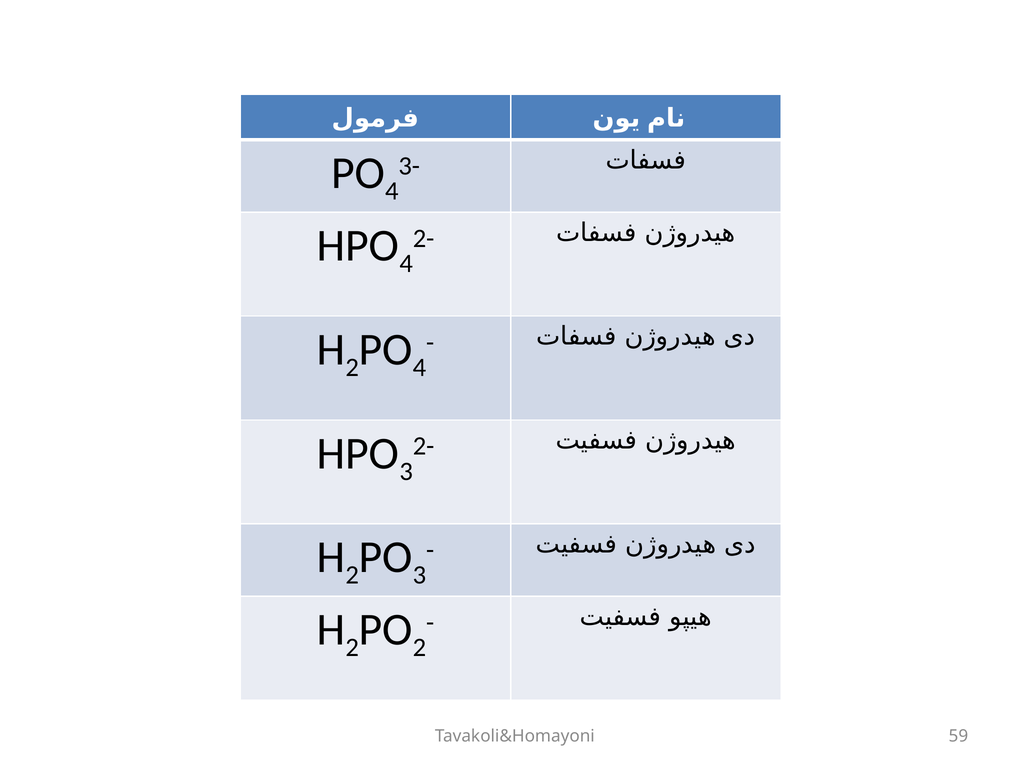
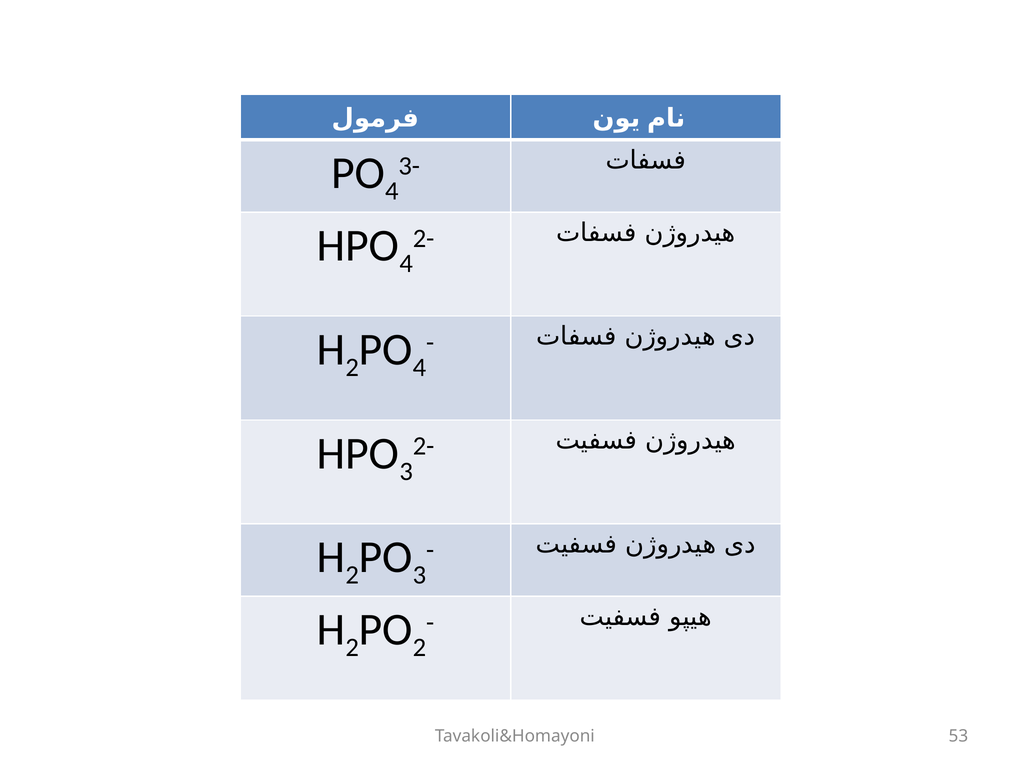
59: 59 -> 53
